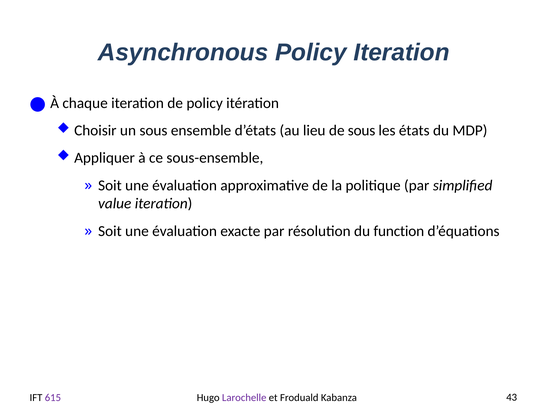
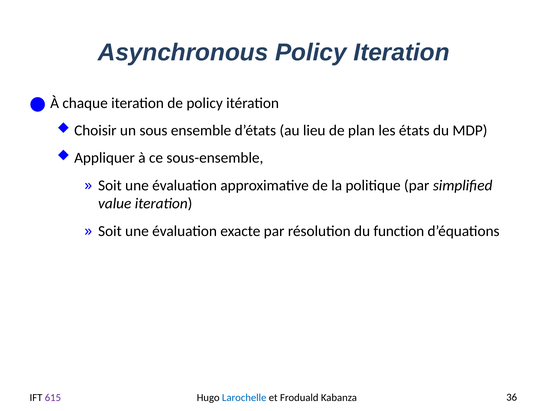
de sous: sous -> plan
Larochelle colour: purple -> blue
43: 43 -> 36
